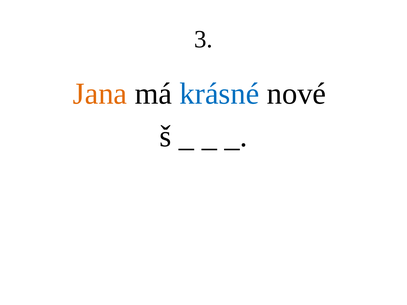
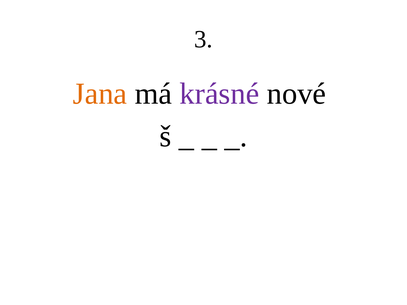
krásné colour: blue -> purple
